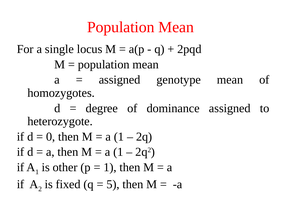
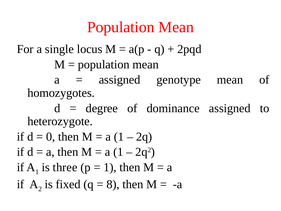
other: other -> three
5: 5 -> 8
